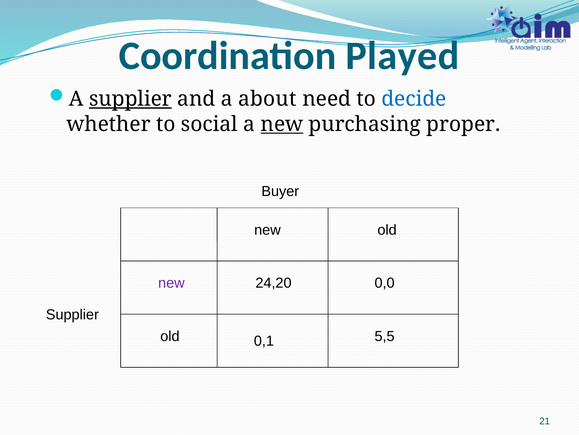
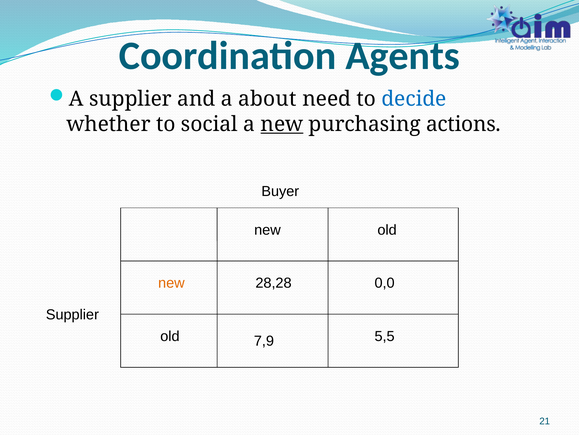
Played: Played -> Agents
supplier at (130, 99) underline: present -> none
proper: proper -> actions
new at (171, 283) colour: purple -> orange
24,20: 24,20 -> 28,28
0,1: 0,1 -> 7,9
